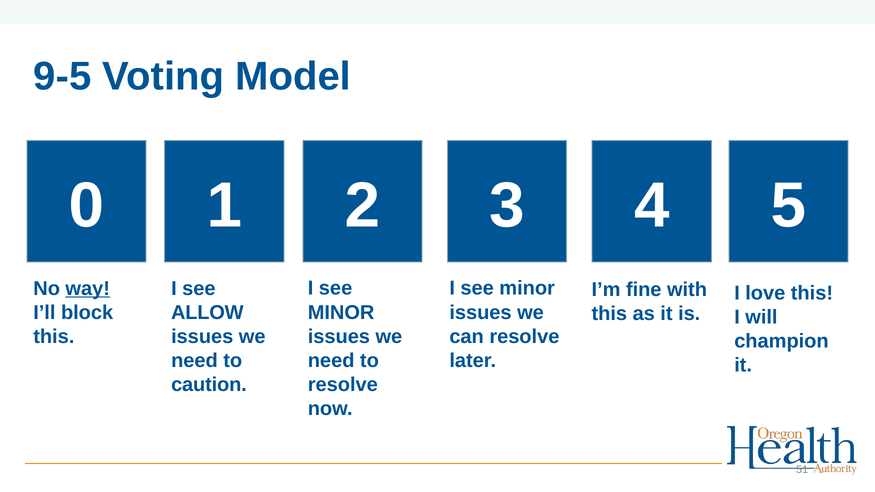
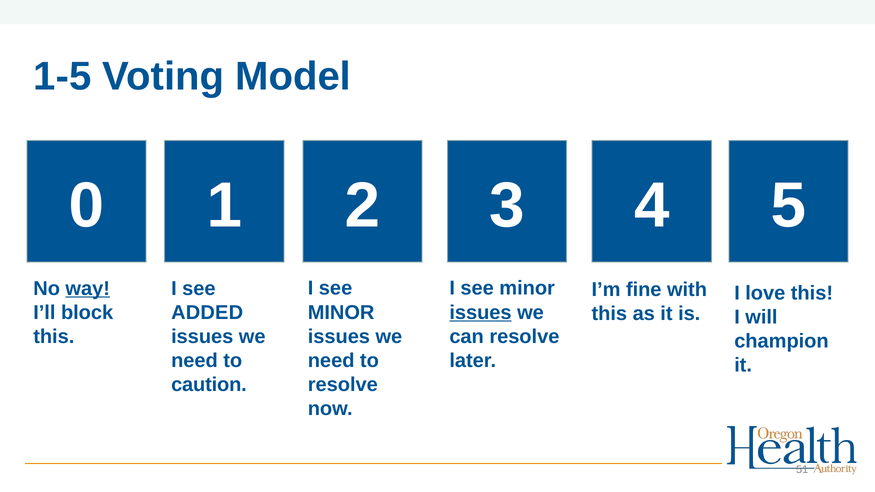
9-5: 9-5 -> 1-5
ALLOW: ALLOW -> ADDED
issues at (481, 313) underline: none -> present
